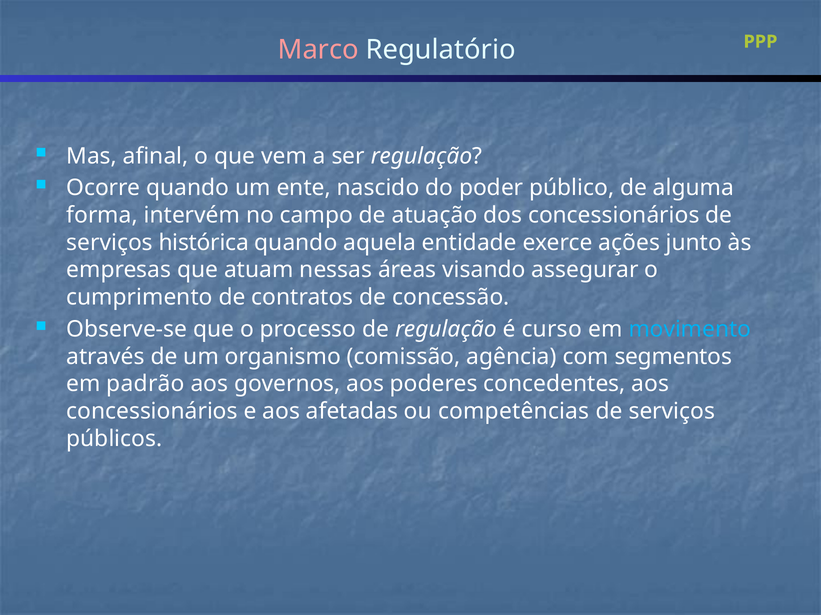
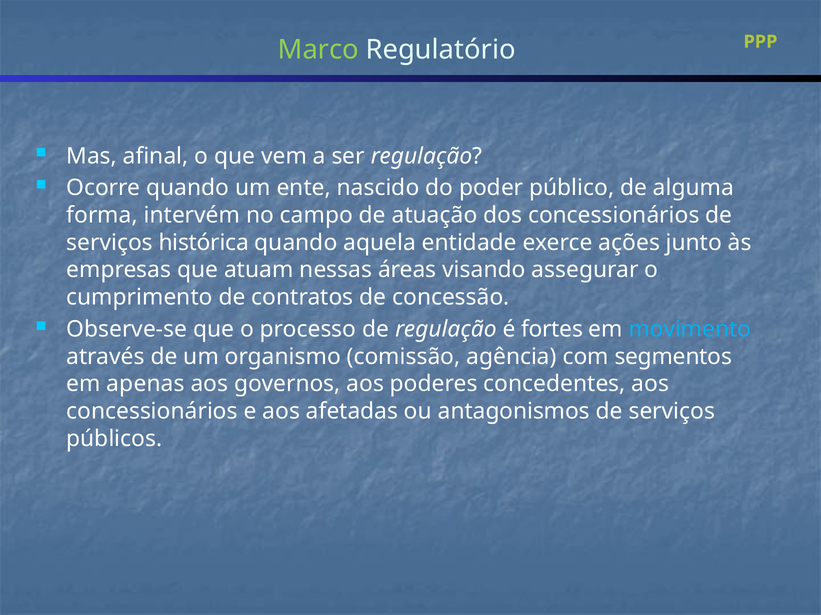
Marco colour: pink -> light green
curso: curso -> fortes
padrão: padrão -> apenas
competências: competências -> antagonismos
